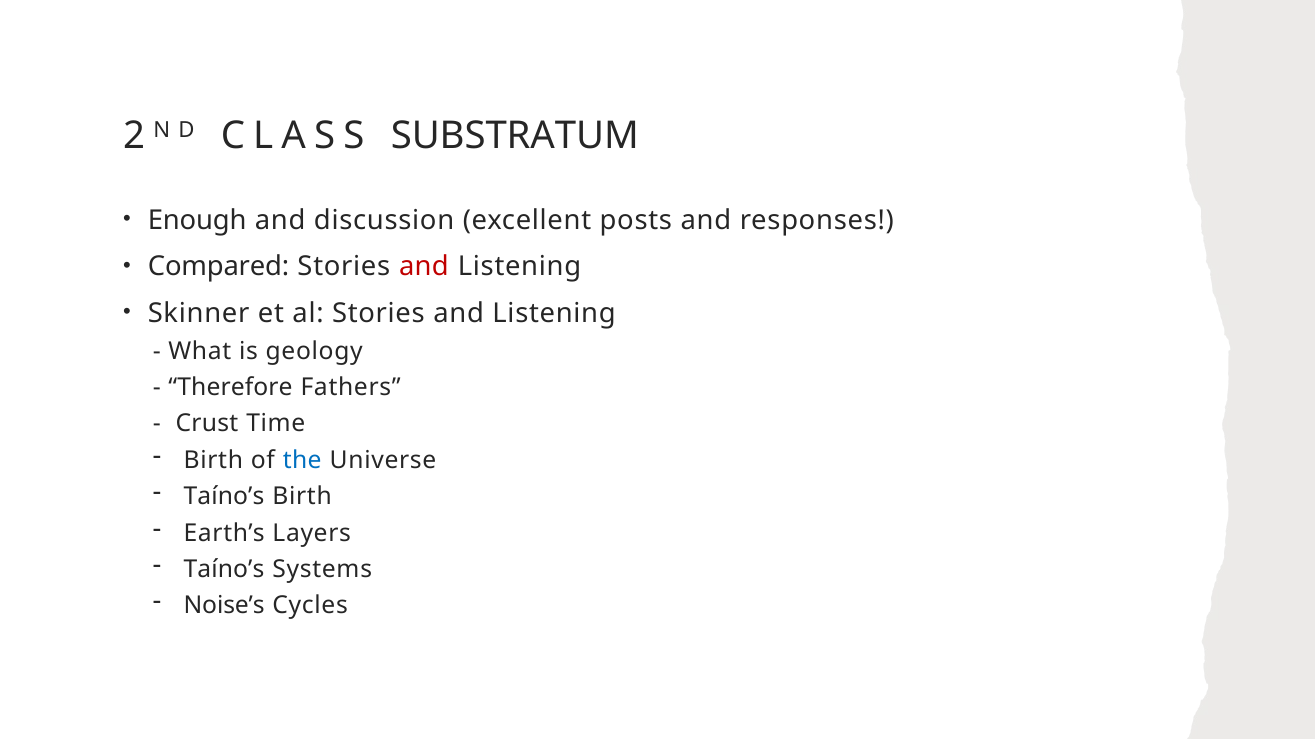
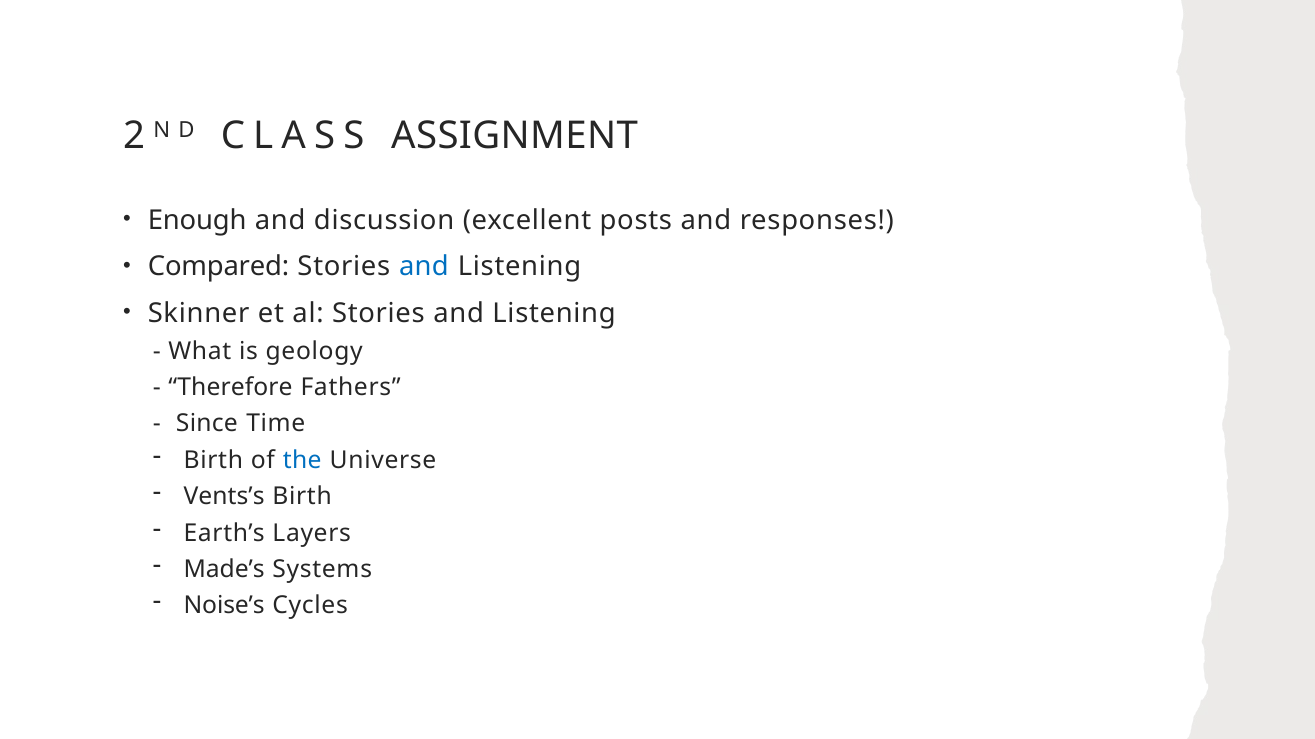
SUBSTRATUM: SUBSTRATUM -> ASSIGNMENT
and at (424, 267) colour: red -> blue
Crust: Crust -> Since
Taíno’s at (224, 497): Taíno’s -> Vents’s
Taíno’s at (224, 570): Taíno’s -> Made’s
